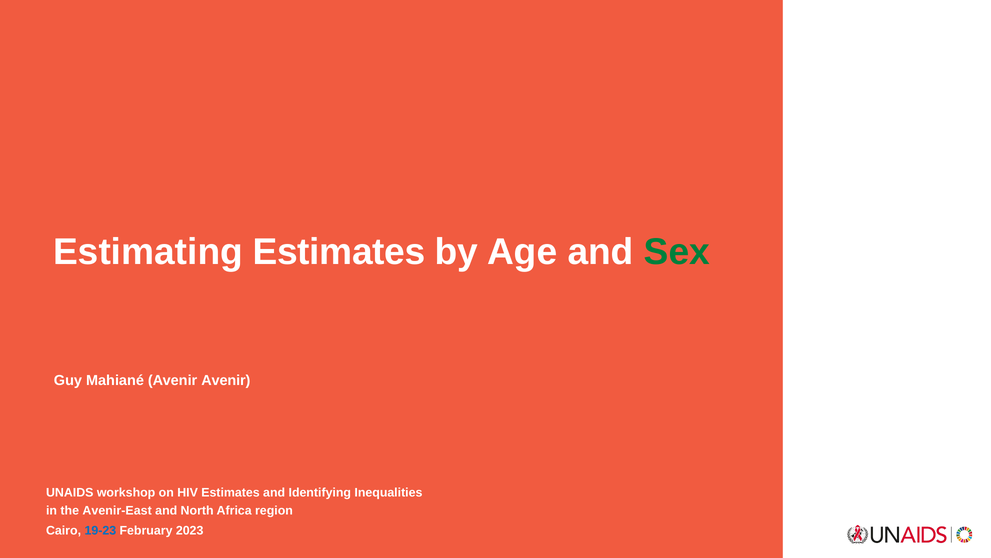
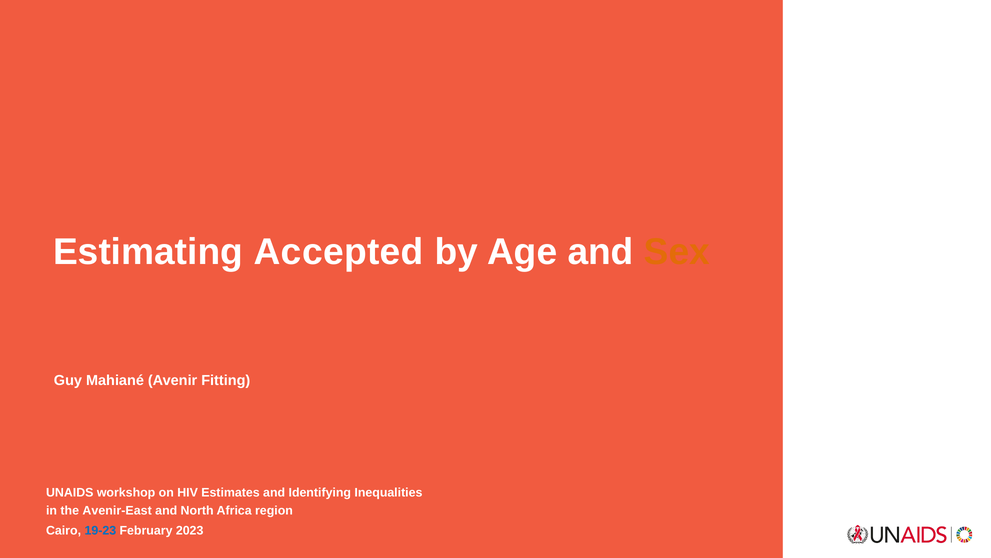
Estimating Estimates: Estimates -> Accepted
Sex colour: green -> orange
Avenir Avenir: Avenir -> Fitting
